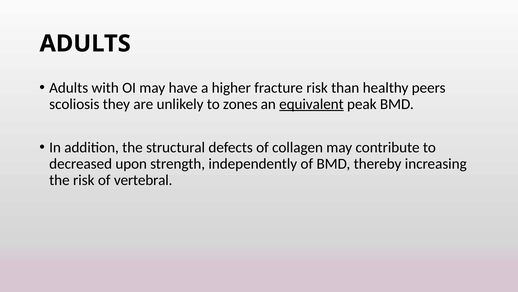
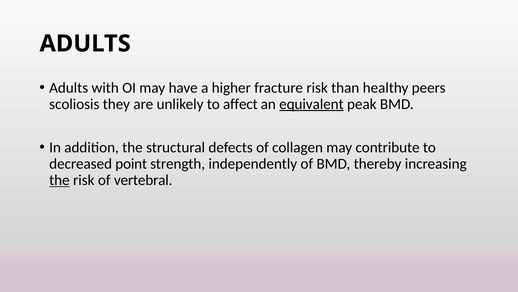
zones: zones -> affect
upon: upon -> point
the at (59, 180) underline: none -> present
